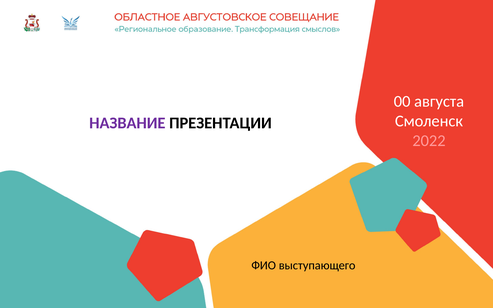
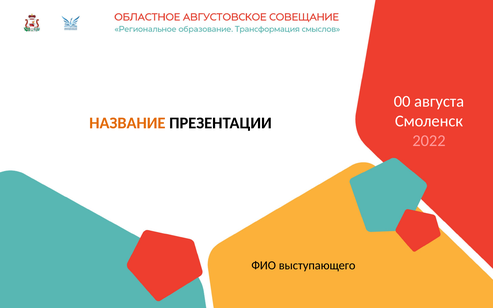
НАЗВАНИЕ colour: purple -> orange
